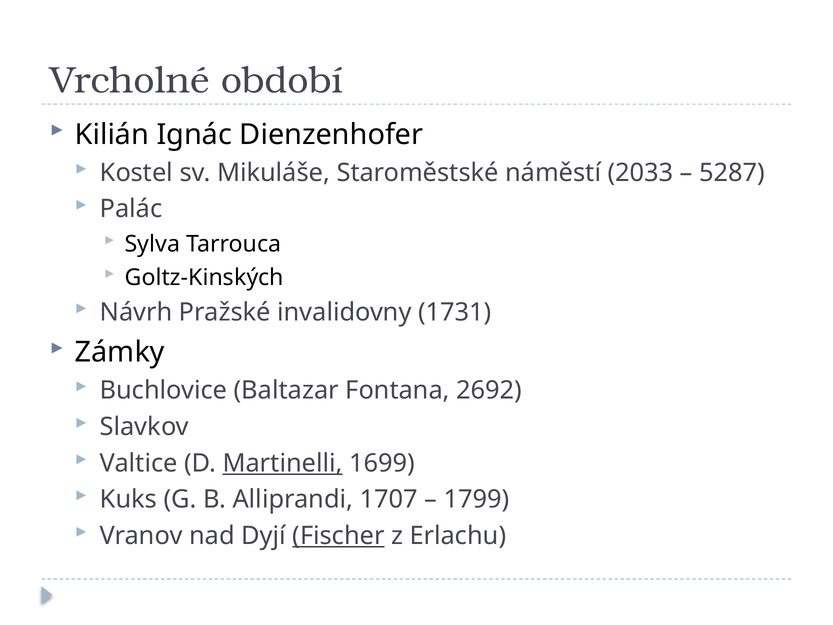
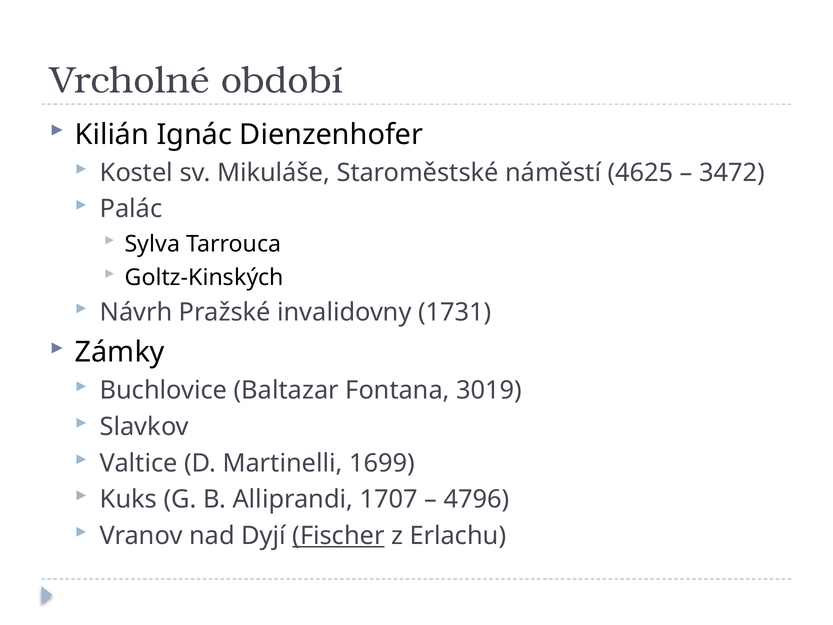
2033: 2033 -> 4625
5287: 5287 -> 3472
2692: 2692 -> 3019
Martinelli underline: present -> none
1799: 1799 -> 4796
